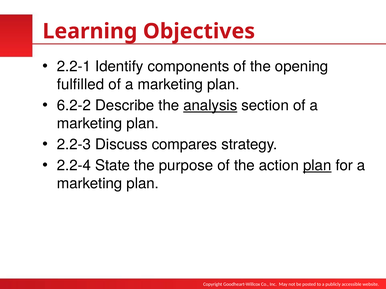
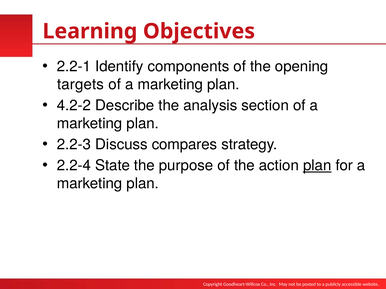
fulfilled: fulfilled -> targets
6.2-2: 6.2-2 -> 4.2-2
analysis underline: present -> none
